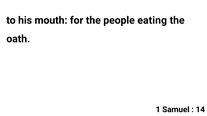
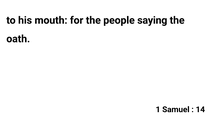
eating: eating -> saying
